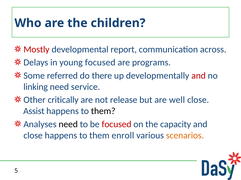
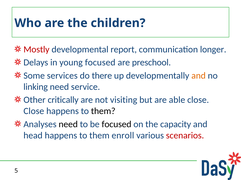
across: across -> longer
programs: programs -> preschool
referred: referred -> services
and at (199, 76) colour: red -> orange
release: release -> visiting
well: well -> able
Assist at (34, 112): Assist -> Close
focused at (117, 125) colour: red -> black
close at (33, 136): close -> head
scenarios colour: orange -> red
